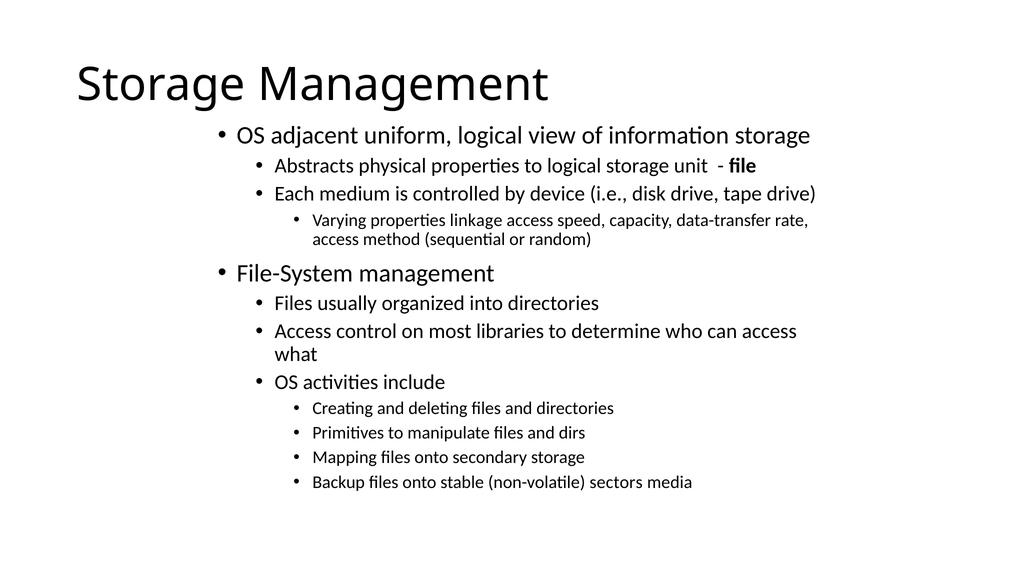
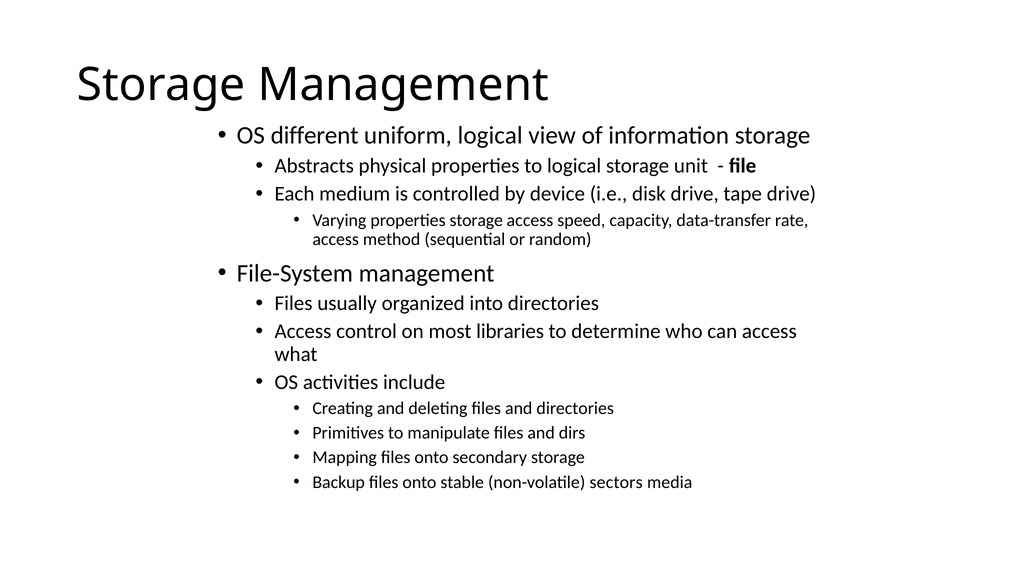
adjacent: adjacent -> different
properties linkage: linkage -> storage
